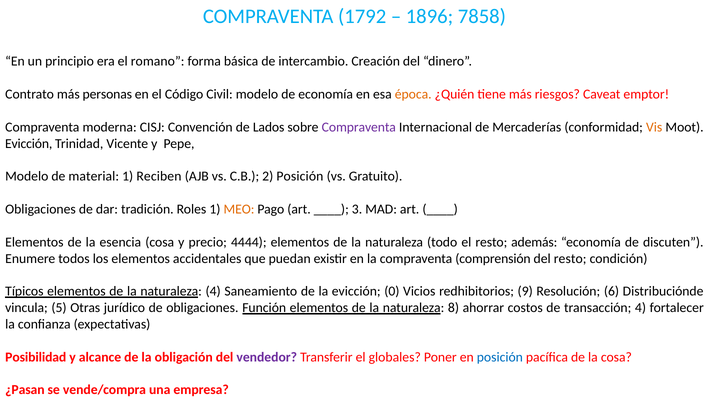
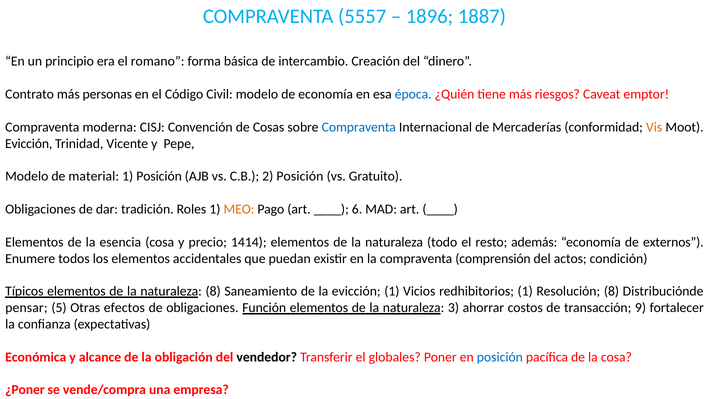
1792: 1792 -> 5557
7858: 7858 -> 1887
época colour: orange -> blue
Lados: Lados -> Cosas
Compraventa at (359, 127) colour: purple -> blue
1 Reciben: Reciben -> Posición
3: 3 -> 6
4444: 4444 -> 1414
discuten: discuten -> externos
del resto: resto -> actos
naturaleza 4: 4 -> 8
evicción 0: 0 -> 1
redhibitorios 9: 9 -> 1
Resolución 6: 6 -> 8
vincula: vincula -> pensar
jurídico: jurídico -> efectos
8: 8 -> 3
transacción 4: 4 -> 9
Posibilidad: Posibilidad -> Económica
vendedor colour: purple -> black
¿Pasan: ¿Pasan -> ¿Poner
